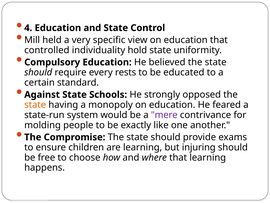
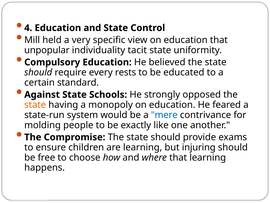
controlled: controlled -> unpopular
hold: hold -> tacit
mere colour: purple -> blue
